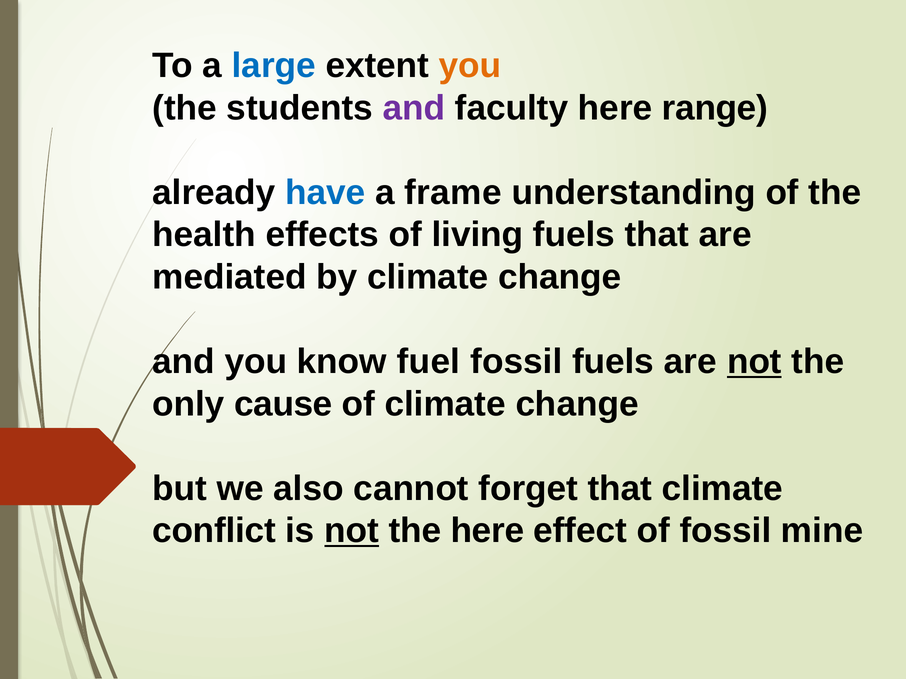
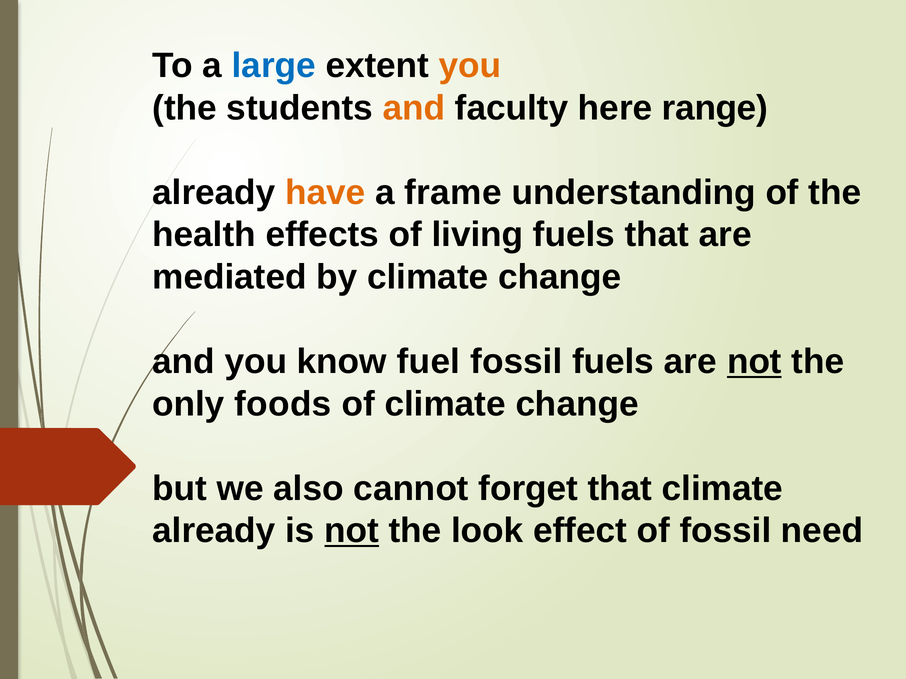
and at (414, 108) colour: purple -> orange
have colour: blue -> orange
cause: cause -> foods
conflict at (214, 531): conflict -> already
the here: here -> look
mine: mine -> need
